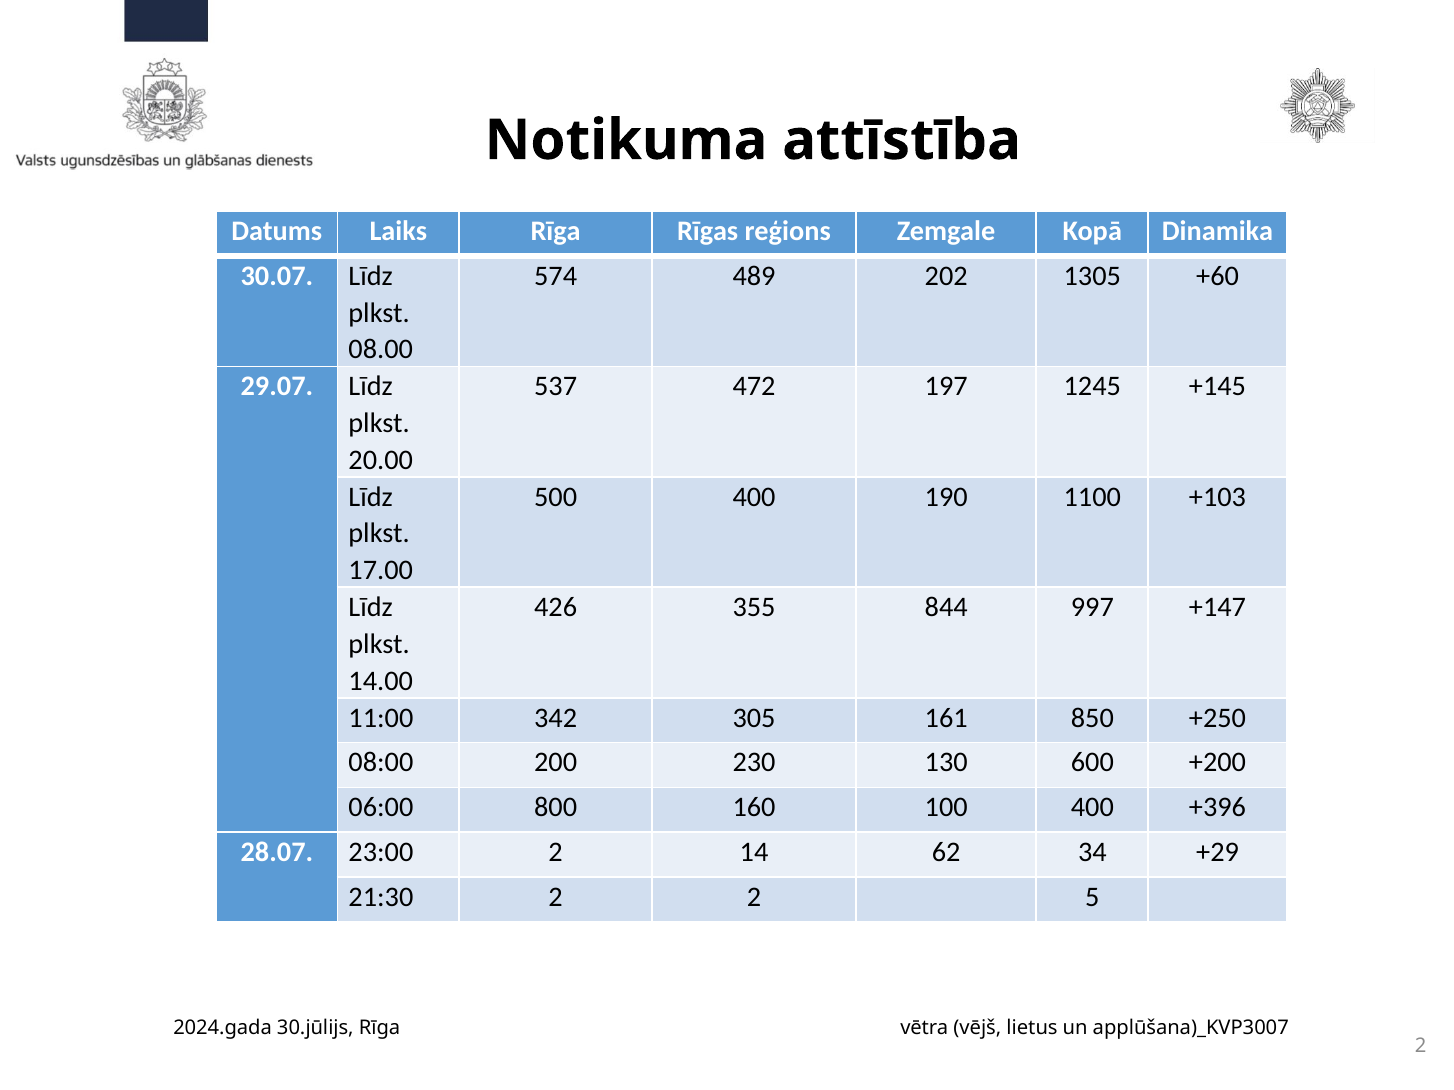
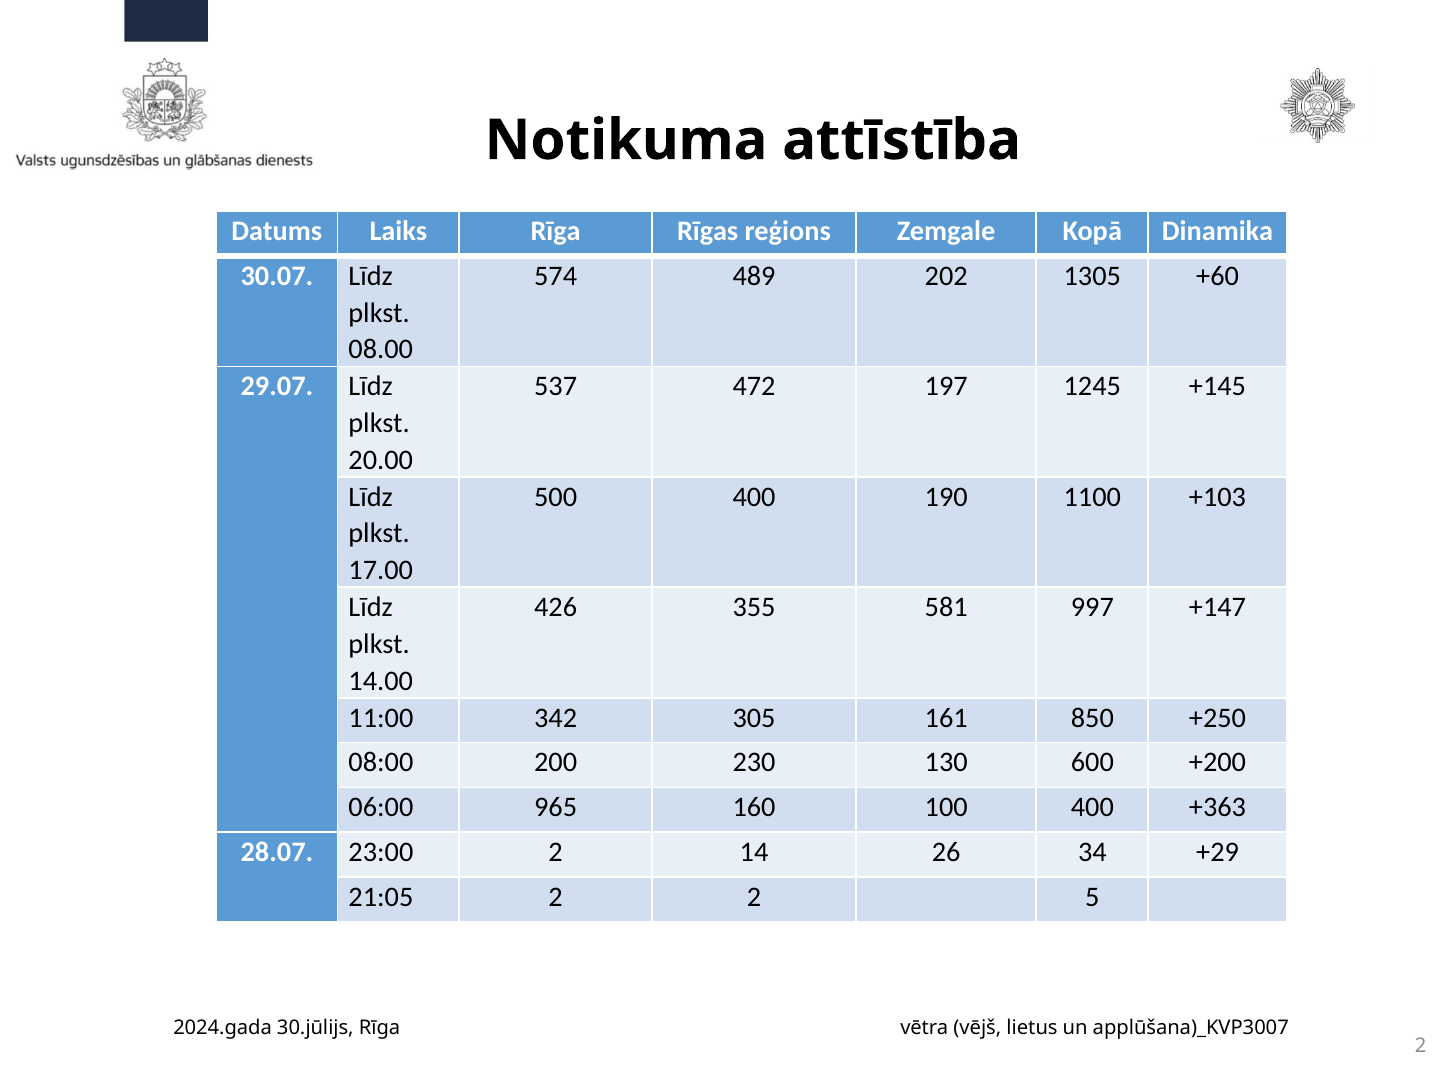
844: 844 -> 581
800: 800 -> 965
+396: +396 -> +363
62: 62 -> 26
21:30: 21:30 -> 21:05
